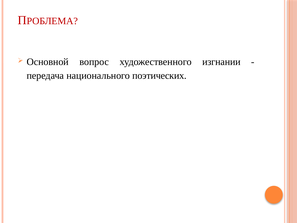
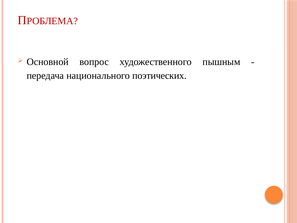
изгнании: изгнании -> пышным
